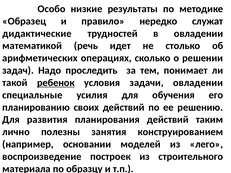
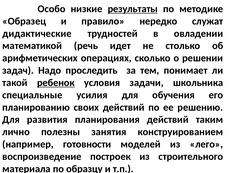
результаты underline: none -> present
задачи овладении: овладении -> школьника
основании: основании -> готовности
